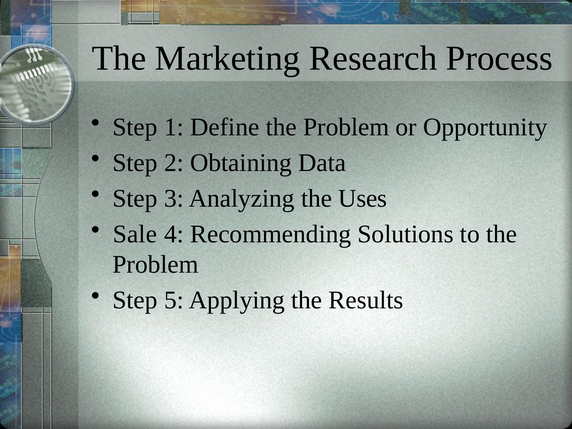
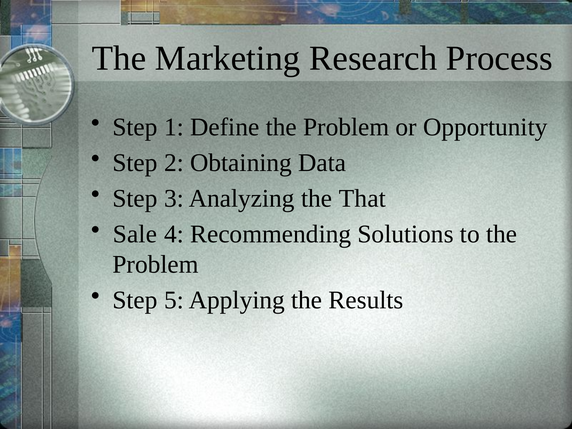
Uses: Uses -> That
